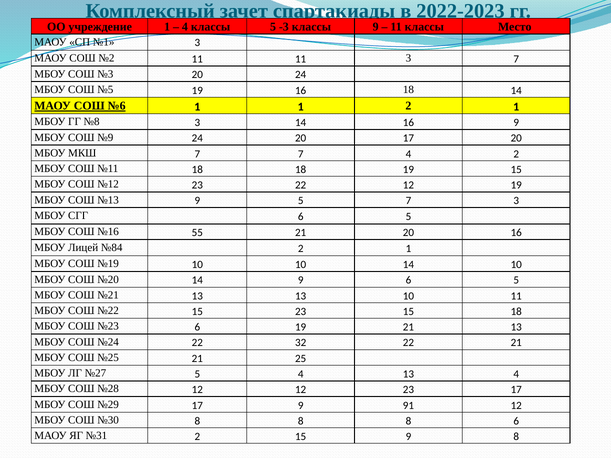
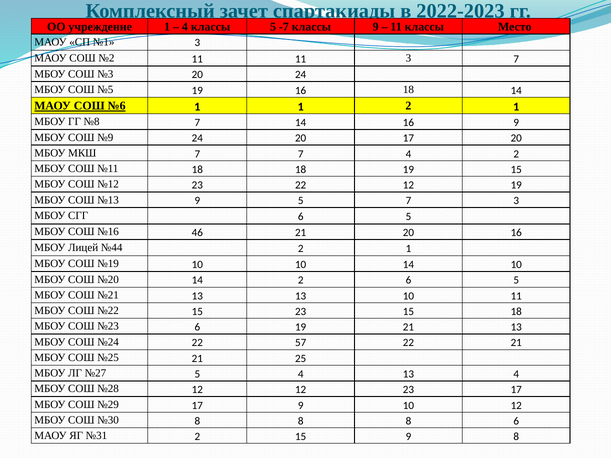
-3: -3 -> -7
№8 3: 3 -> 7
55: 55 -> 46
№84: №84 -> №44
14 9: 9 -> 2
32: 32 -> 57
9 91: 91 -> 10
